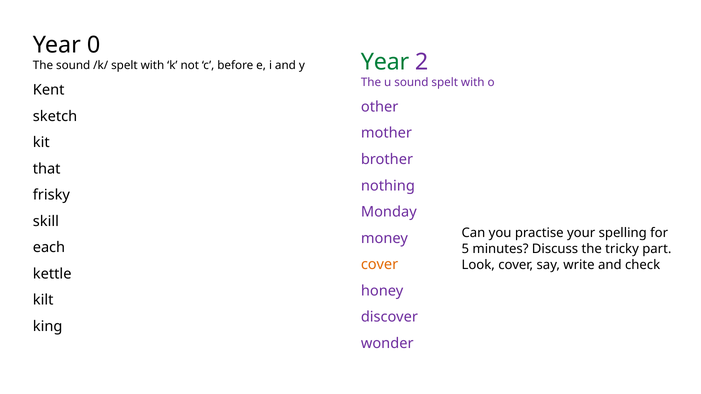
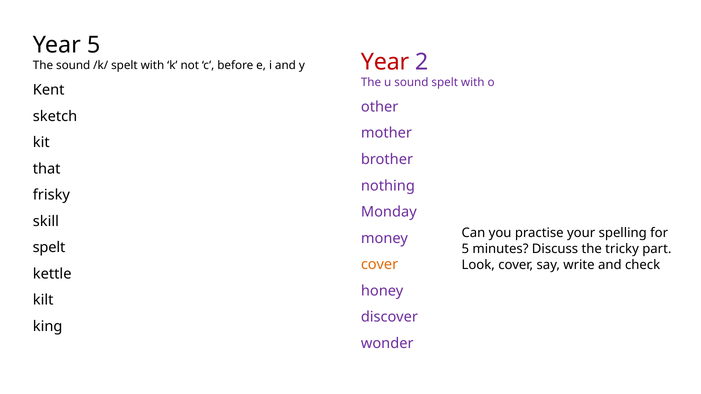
Year 0: 0 -> 5
Year at (385, 62) colour: green -> red
each at (49, 248): each -> spelt
